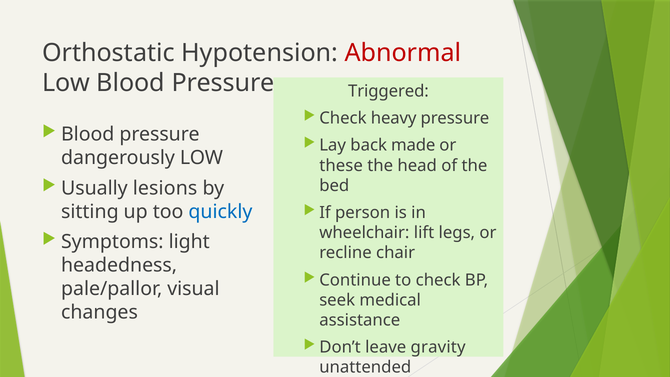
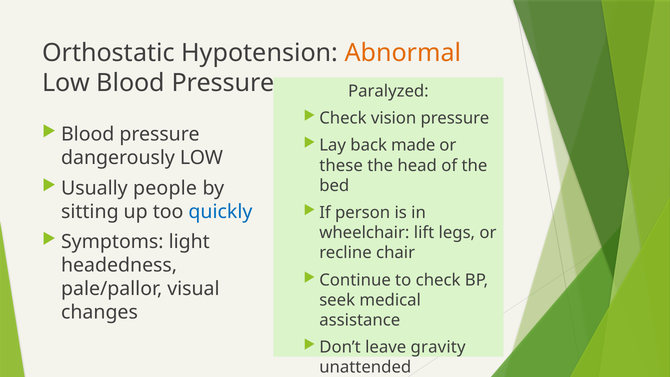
Abnormal colour: red -> orange
Triggered: Triggered -> Paralyzed
heavy: heavy -> vision
lesions: lesions -> people
